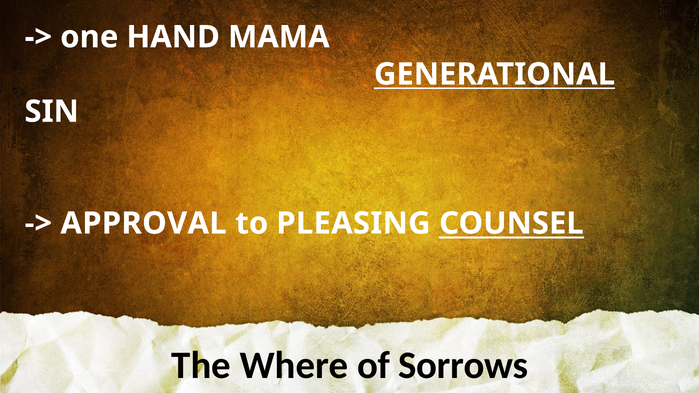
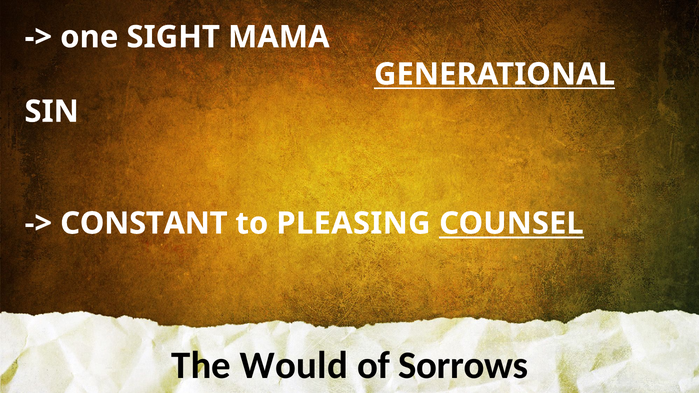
HAND: HAND -> SIGHT
APPROVAL: APPROVAL -> CONSTANT
Where: Where -> Would
